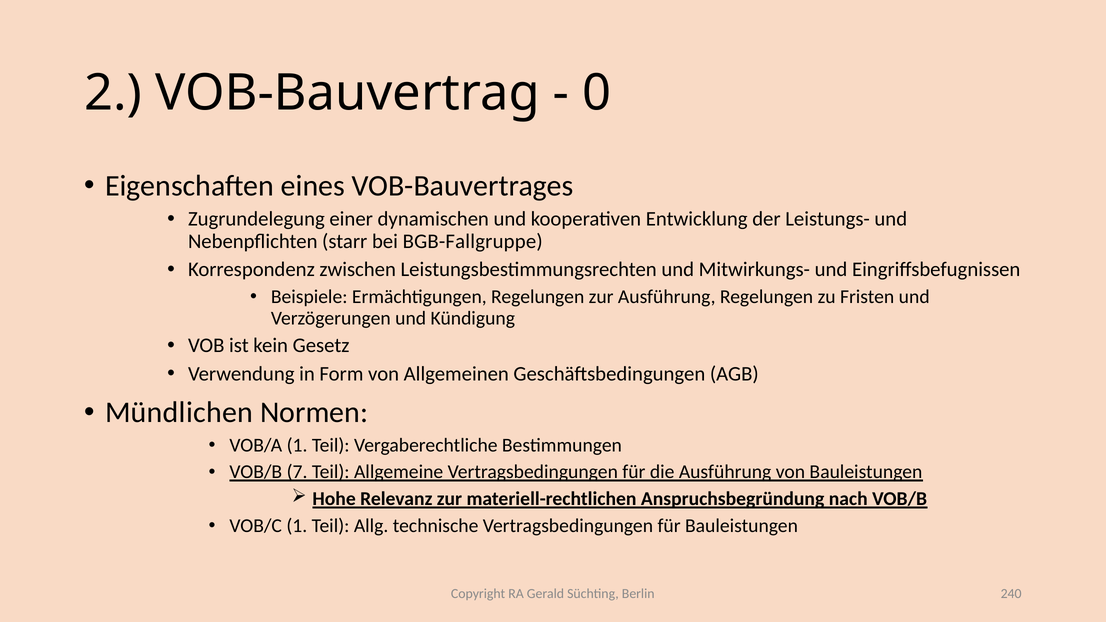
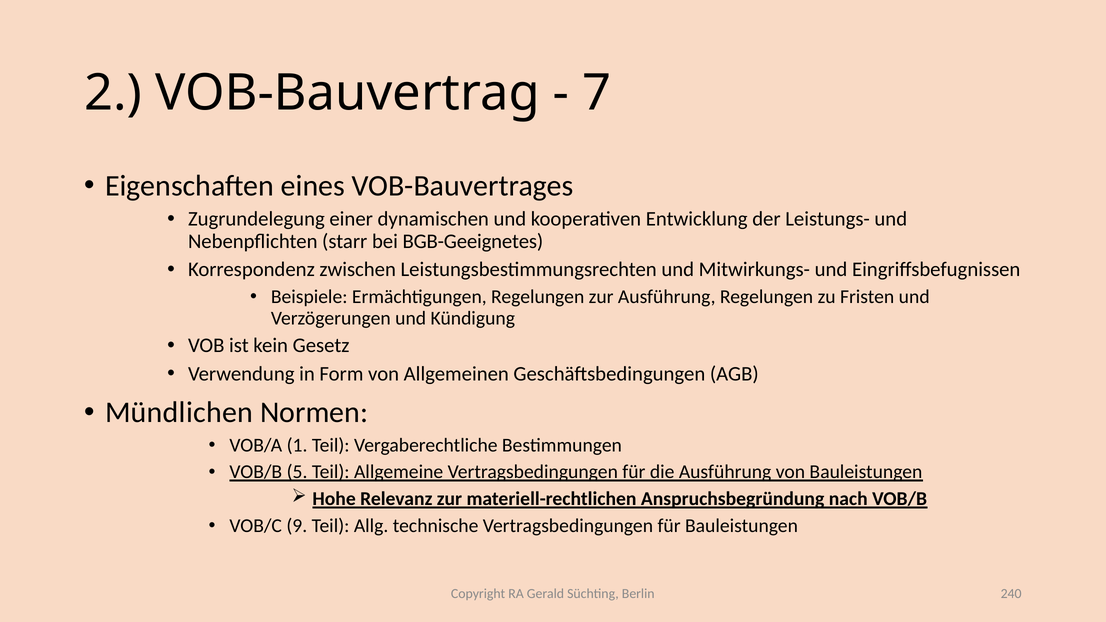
0: 0 -> 7
BGB-Fallgruppe: BGB-Fallgruppe -> BGB-Geeignetes
7: 7 -> 5
VOB/C 1: 1 -> 9
